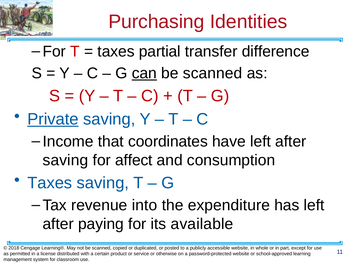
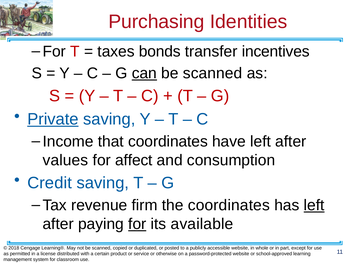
partial: partial -> bonds
difference: difference -> incentives
saving at (65, 160): saving -> values
Taxes at (50, 183): Taxes -> Credit
into: into -> firm
the expenditure: expenditure -> coordinates
left at (314, 205) underline: none -> present
for at (137, 224) underline: none -> present
